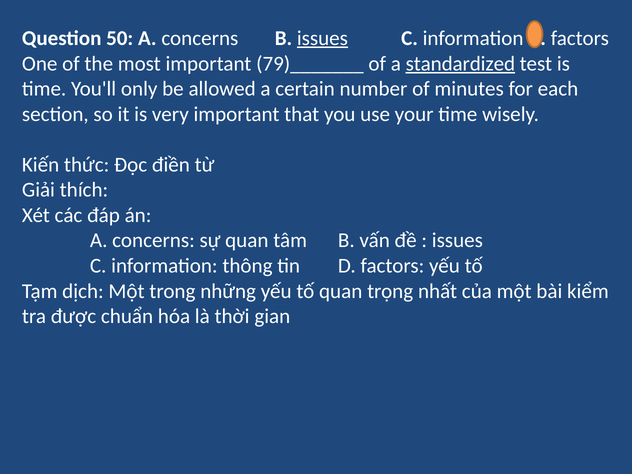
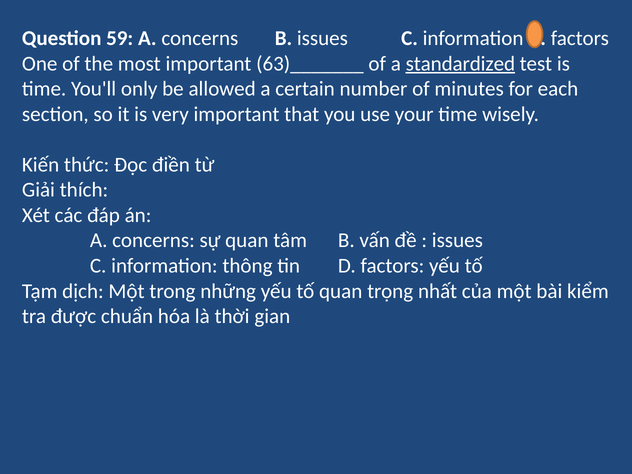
50: 50 -> 59
issues at (322, 38) underline: present -> none
79)_______: 79)_______ -> 63)_______
